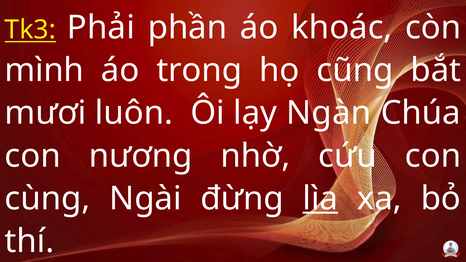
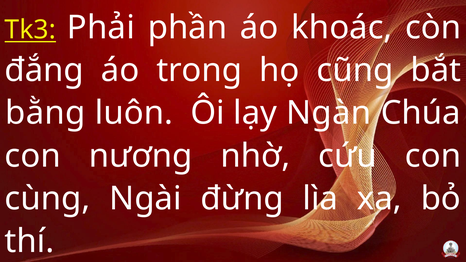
mình: mình -> đắng
mươi: mươi -> bằng
lìa underline: present -> none
